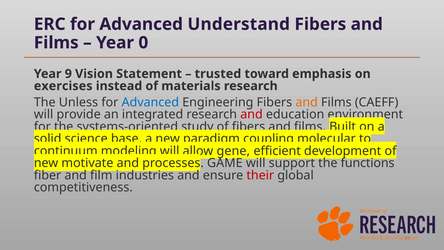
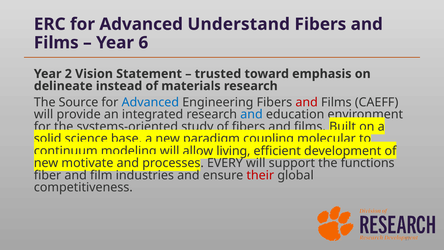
0: 0 -> 6
9: 9 -> 2
exercises: exercises -> delineate
Unless: Unless -> Source
and at (307, 102) colour: orange -> red
and at (252, 114) colour: red -> blue
gene: gene -> living
GAME: GAME -> EVERY
